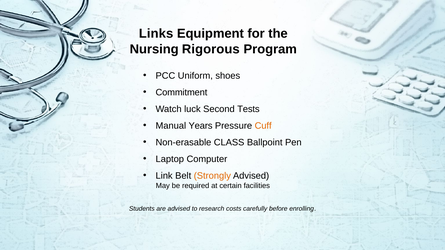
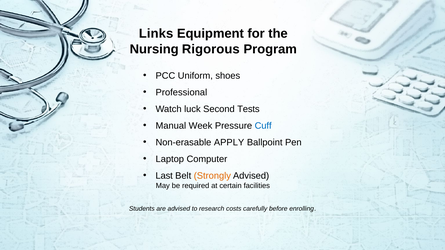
Commitment: Commitment -> Professional
Years: Years -> Week
Cuff colour: orange -> blue
CLASS: CLASS -> APPLY
Link: Link -> Last
